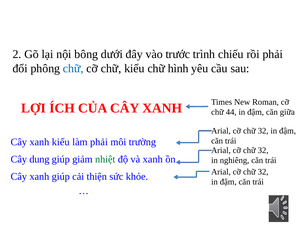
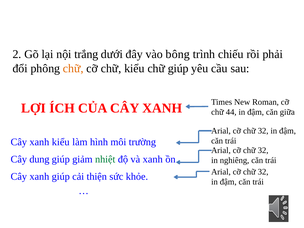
bông: bông -> trắng
trước: trước -> bông
chữ at (73, 68) colour: blue -> orange
chữ hình: hình -> giúp
làm phải: phải -> hình
